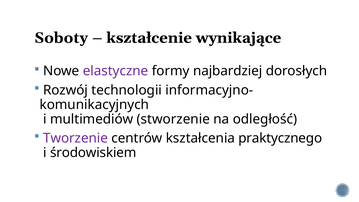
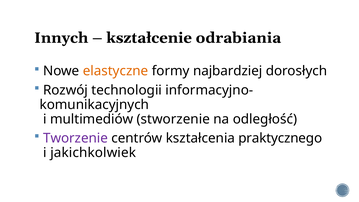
Soboty: Soboty -> Innych
wynikające: wynikające -> odrabiania
elastyczne colour: purple -> orange
środowiskiem: środowiskiem -> jakichkolwiek
